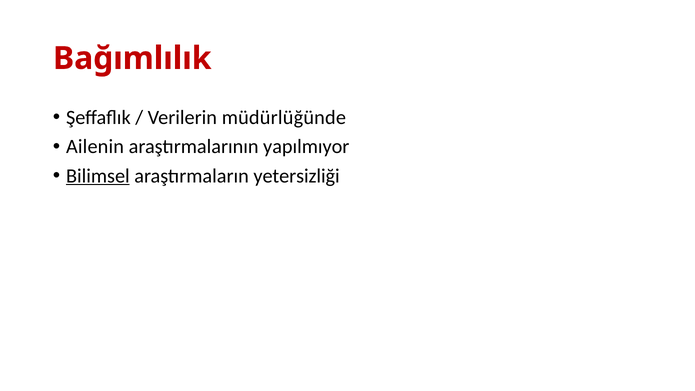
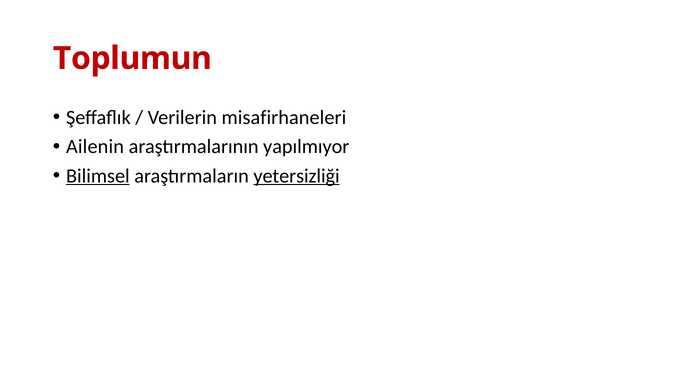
Bağımlılık: Bağımlılık -> Toplumun
müdürlüğünde: müdürlüğünde -> misafirhaneleri
yetersizliği underline: none -> present
